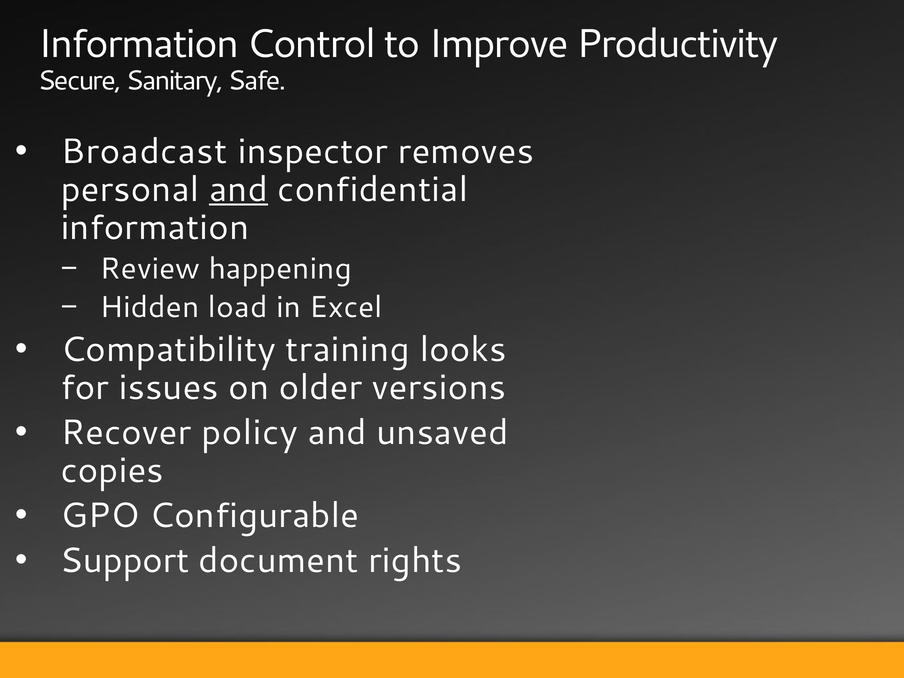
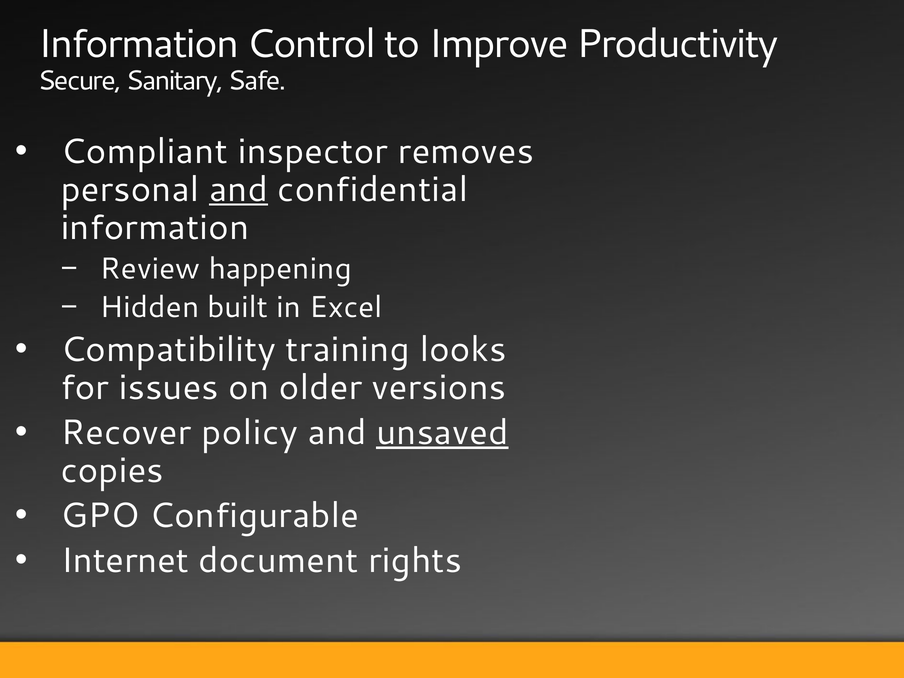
Broadcast: Broadcast -> Compliant
load: load -> built
unsaved underline: none -> present
Support: Support -> Internet
